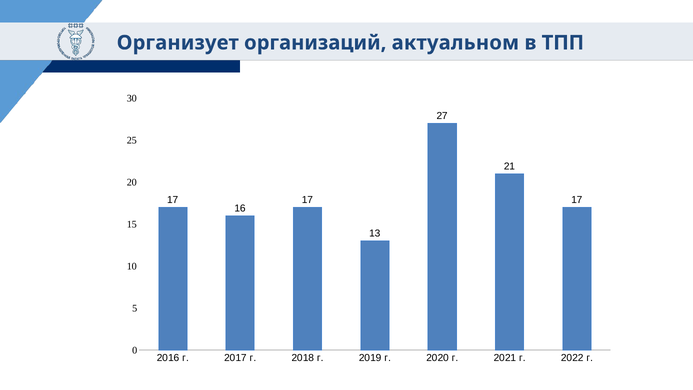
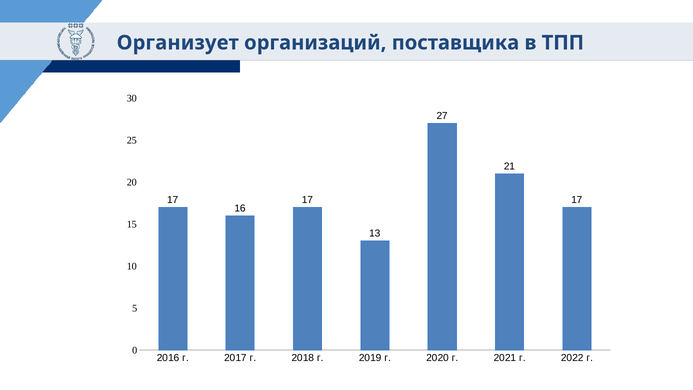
актуальном: актуальном -> поставщика
